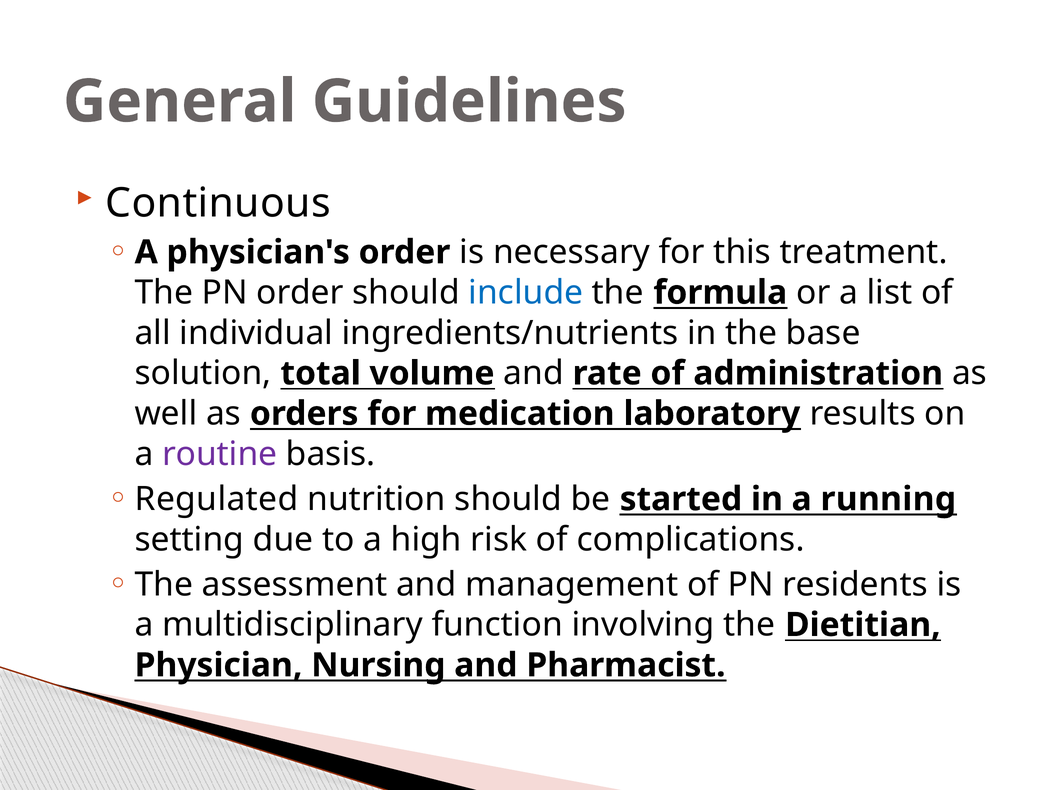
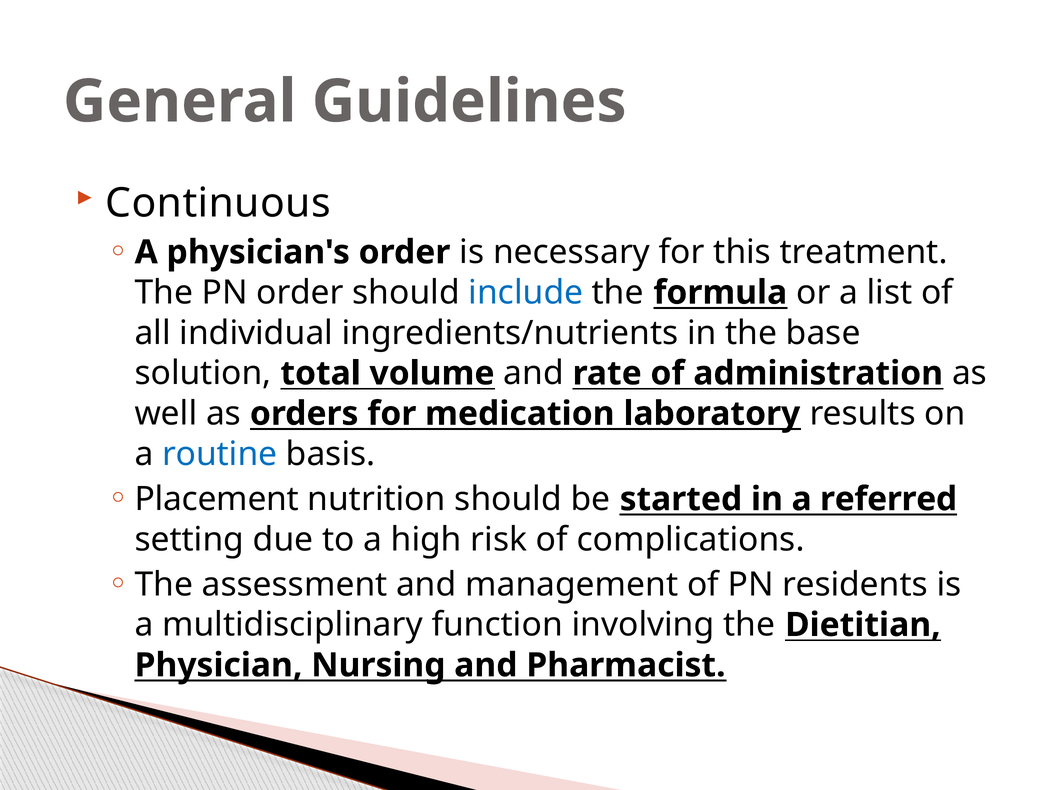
routine colour: purple -> blue
Regulated: Regulated -> Placement
running: running -> referred
